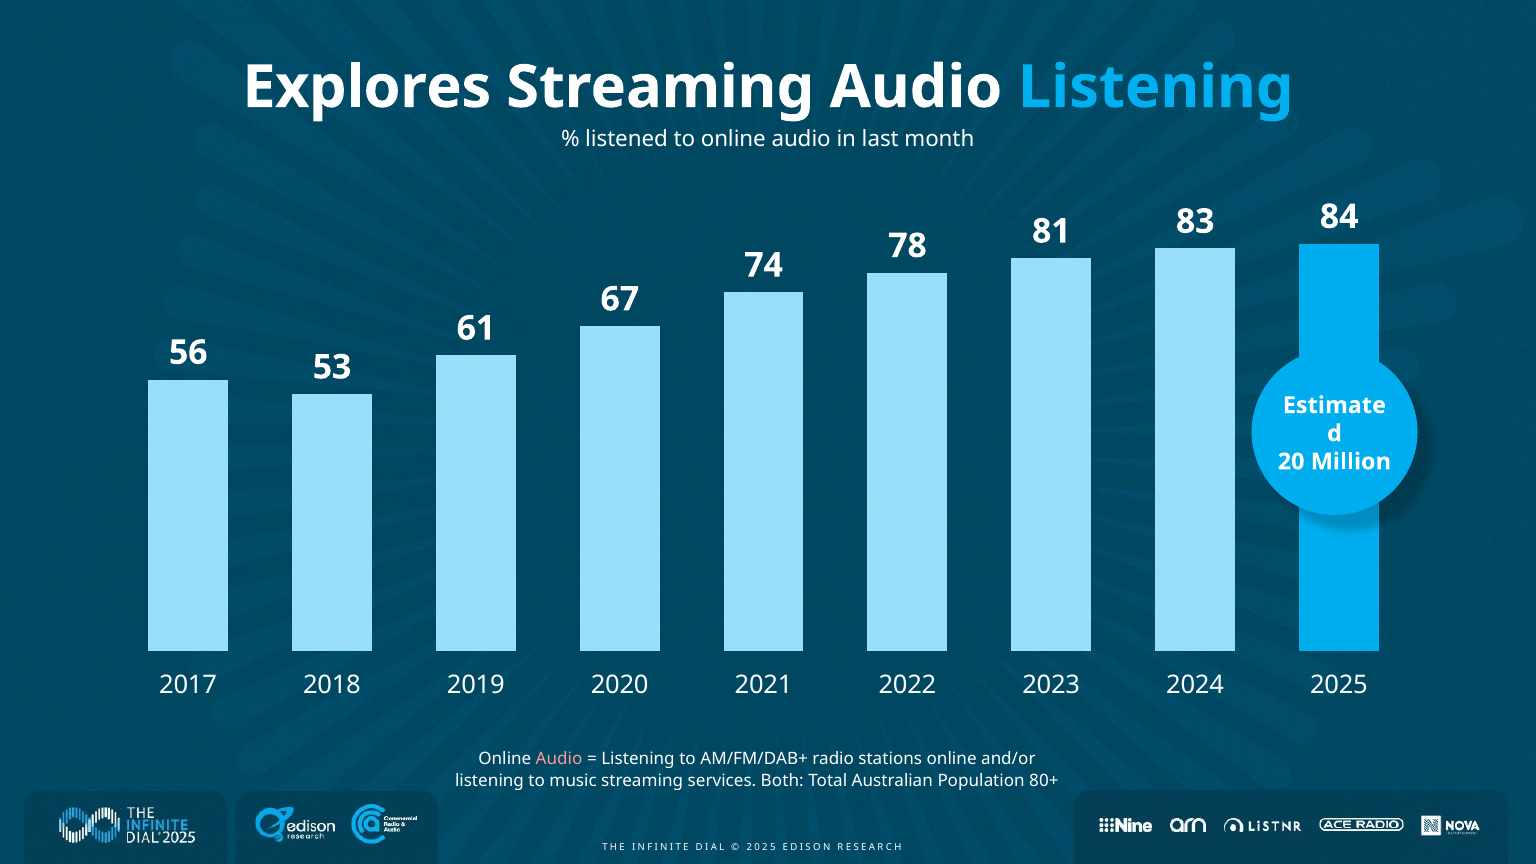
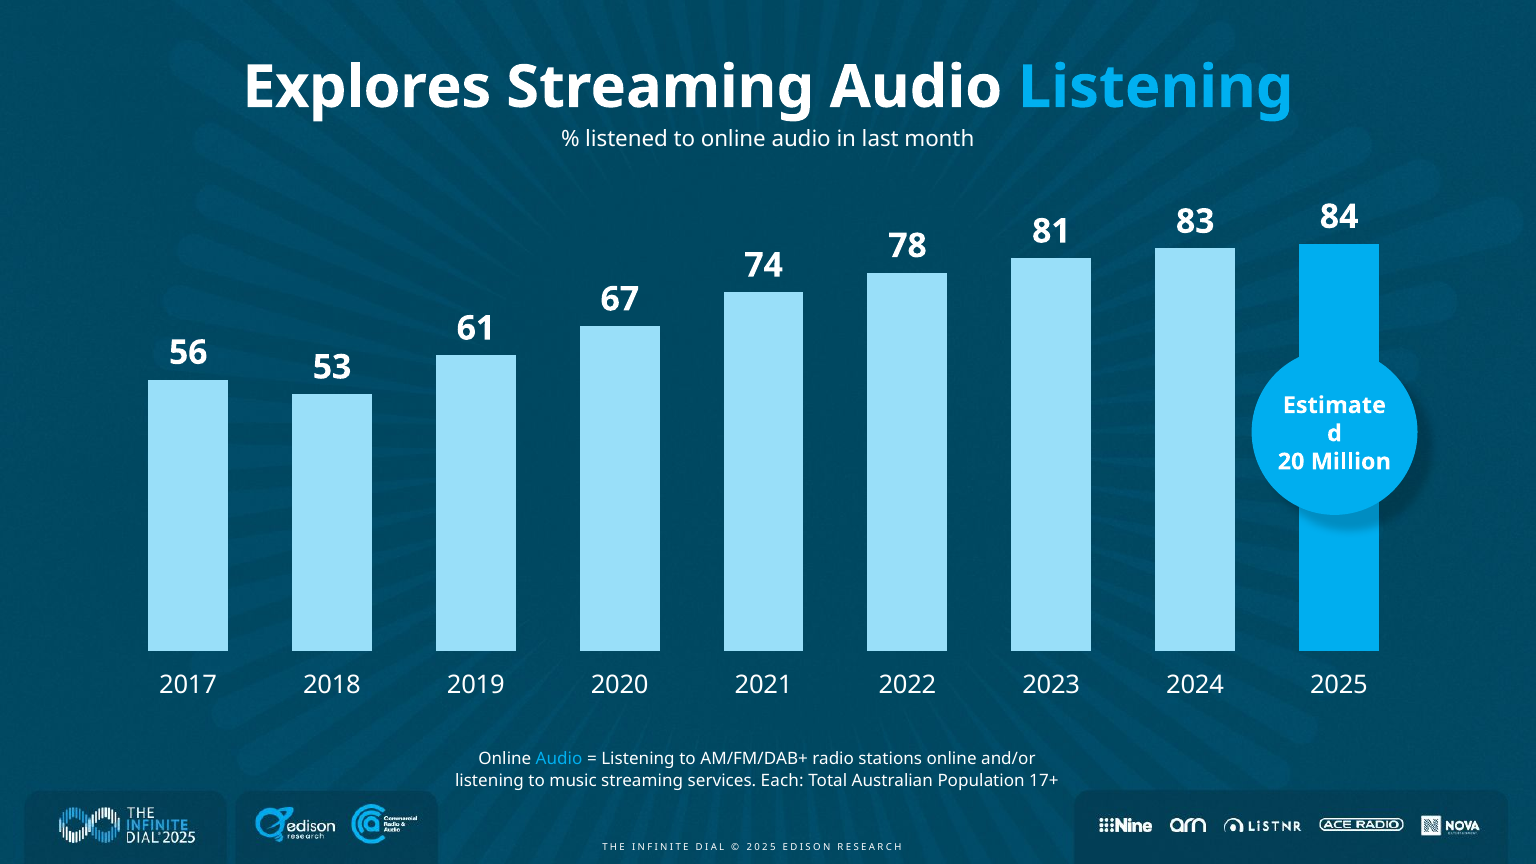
Audio at (559, 759) colour: pink -> light blue
Both: Both -> Each
80+: 80+ -> 17+
